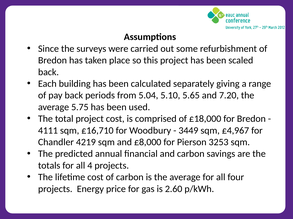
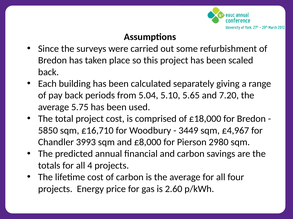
4111: 4111 -> 5850
4219: 4219 -> 3993
3253: 3253 -> 2980
